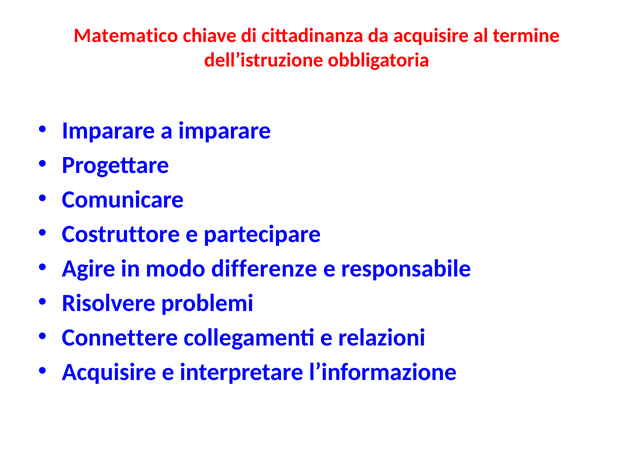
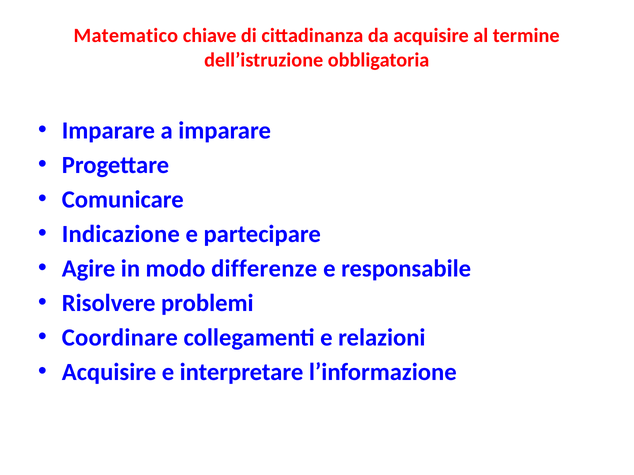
Costruttore: Costruttore -> Indicazione
Connettere: Connettere -> Coordinare
